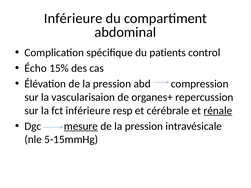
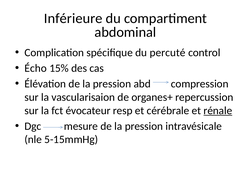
patients: patients -> percuté
fct inférieure: inférieure -> évocateur
mesure underline: present -> none
